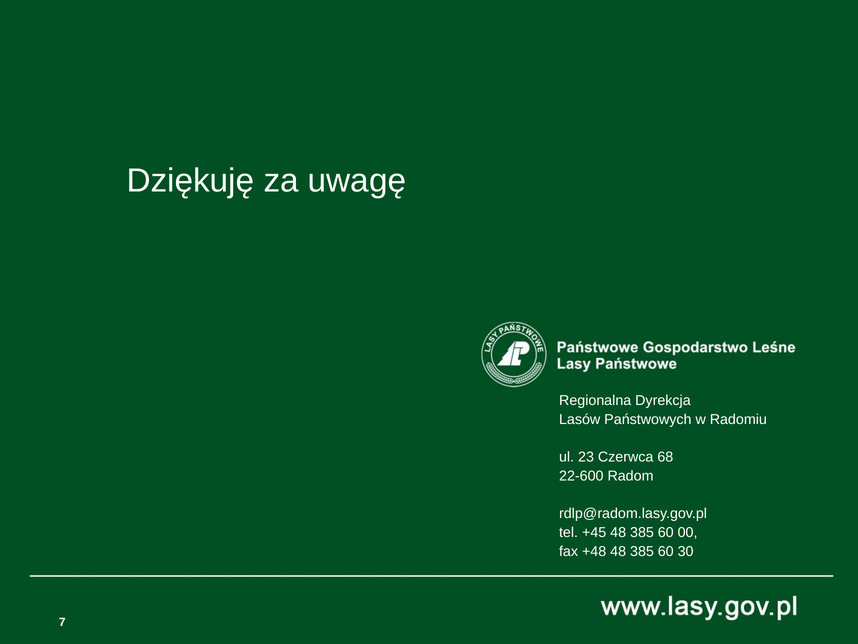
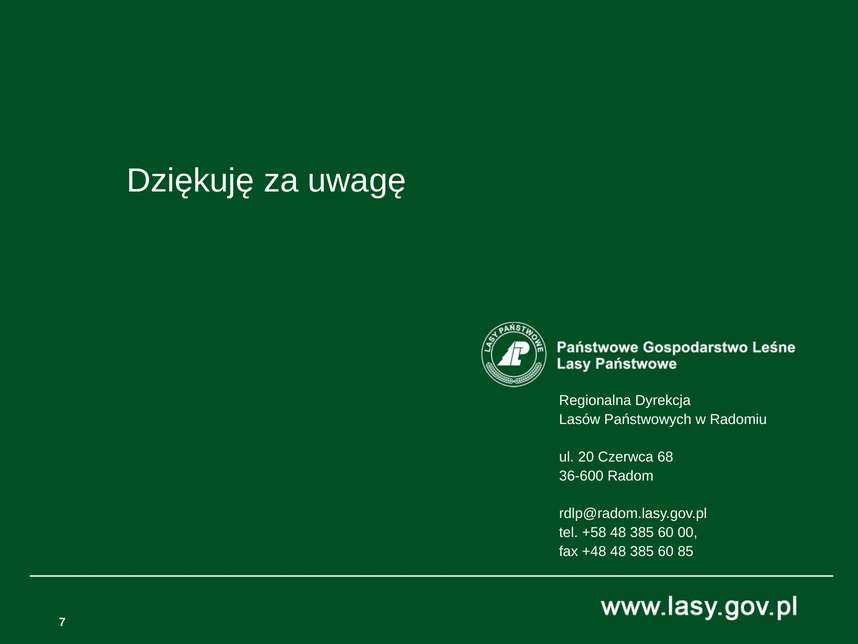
23: 23 -> 20
22-600: 22-600 -> 36-600
+45: +45 -> +58
30: 30 -> 85
